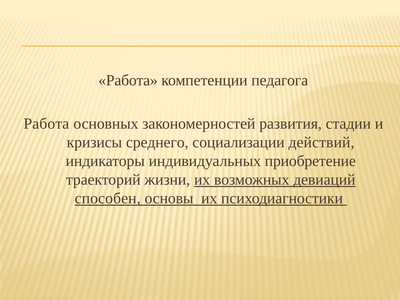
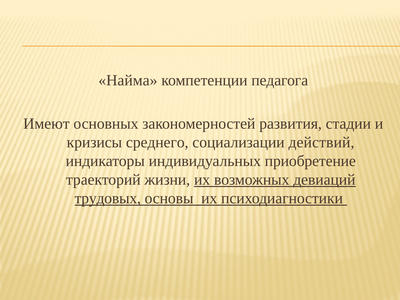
Работа at (128, 80): Работа -> Найма
Работа at (46, 124): Работа -> Имеют
способен: способен -> трудовых
